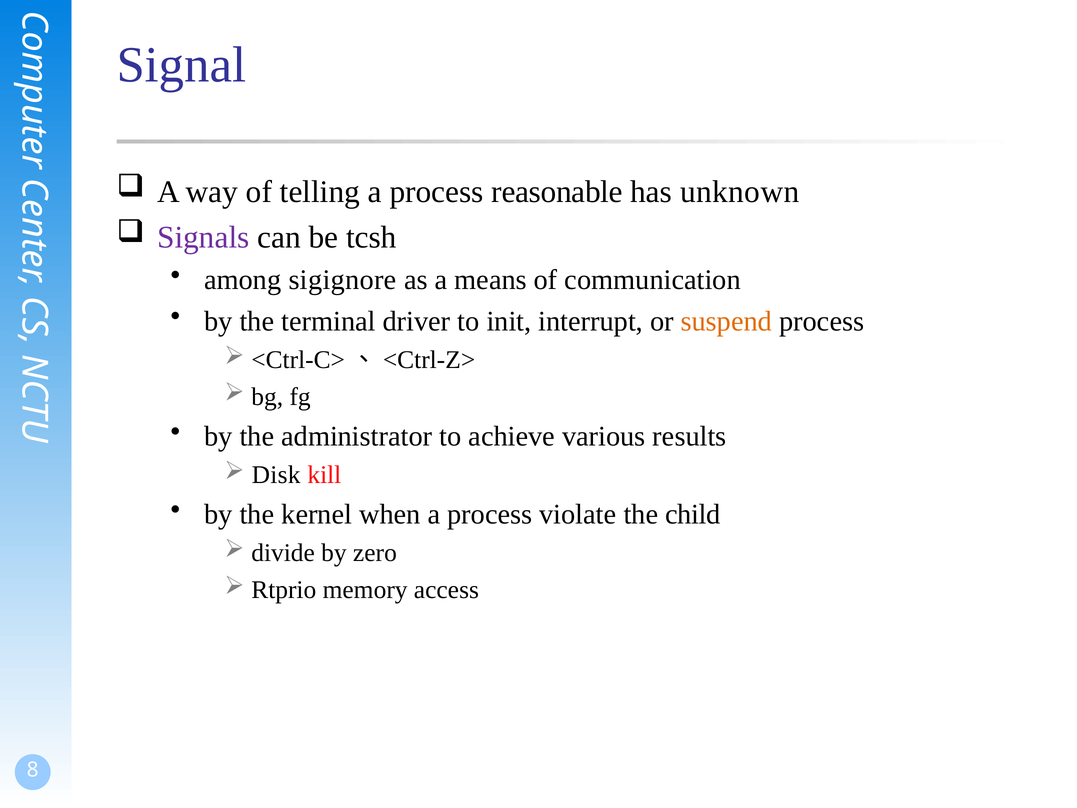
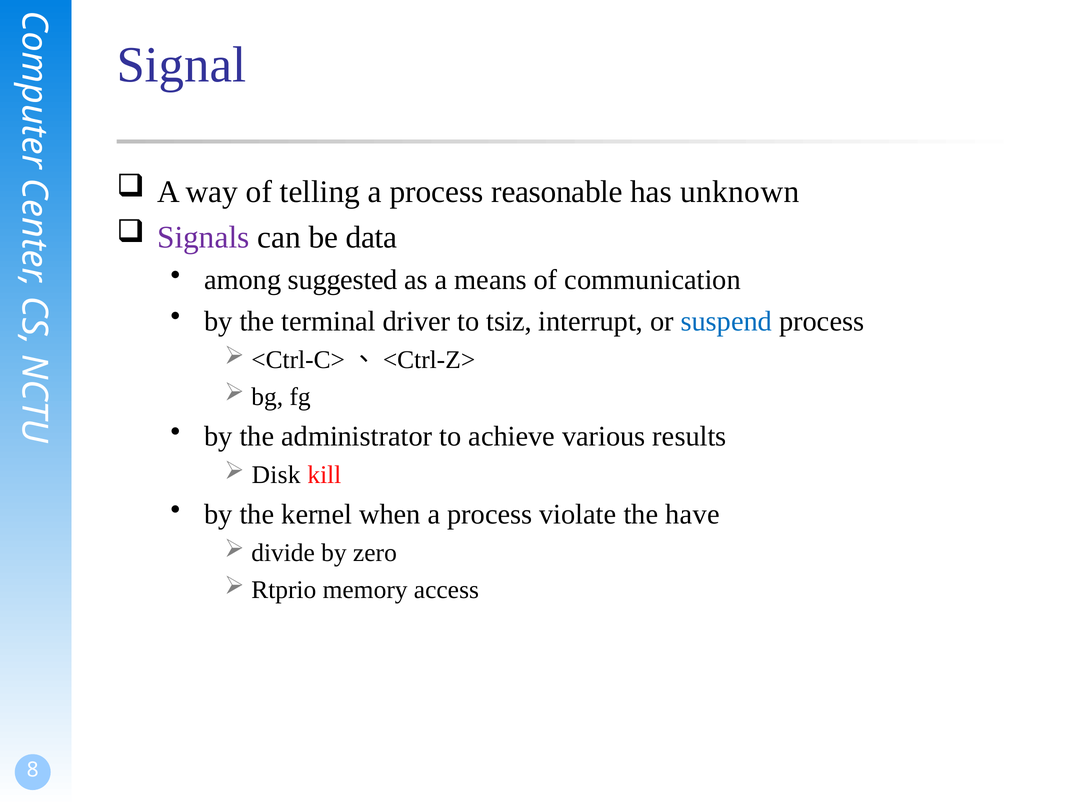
tcsh: tcsh -> data
sigignore: sigignore -> suggested
init: init -> tsiz
suspend colour: orange -> blue
child: child -> have
